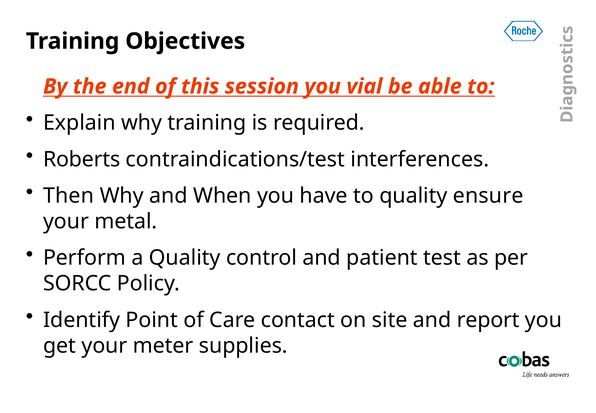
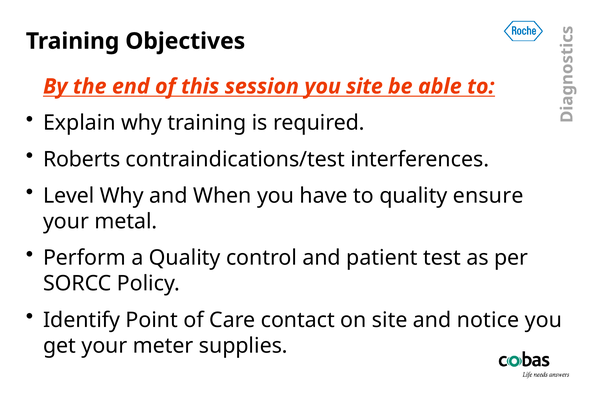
you vial: vial -> site
Then: Then -> Level
report: report -> notice
